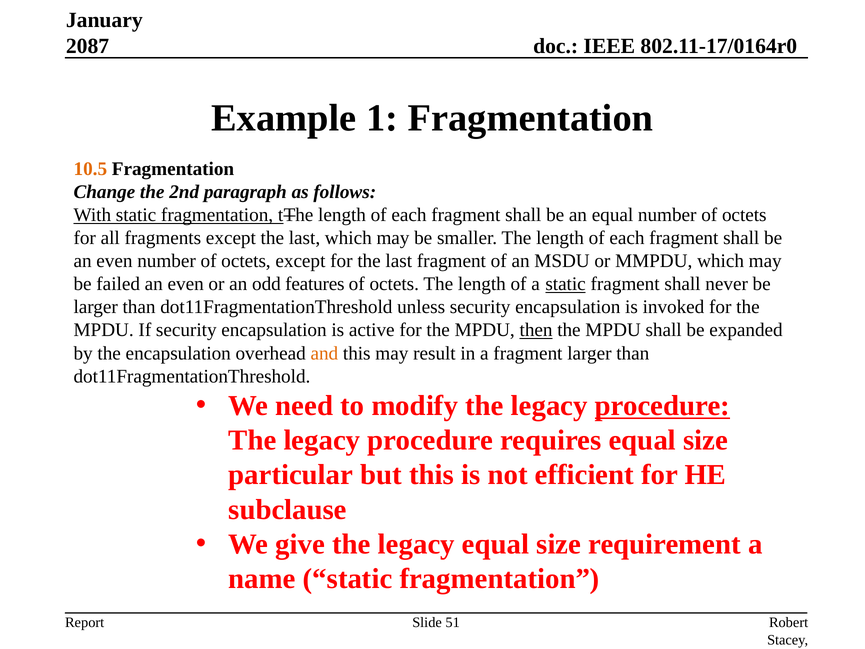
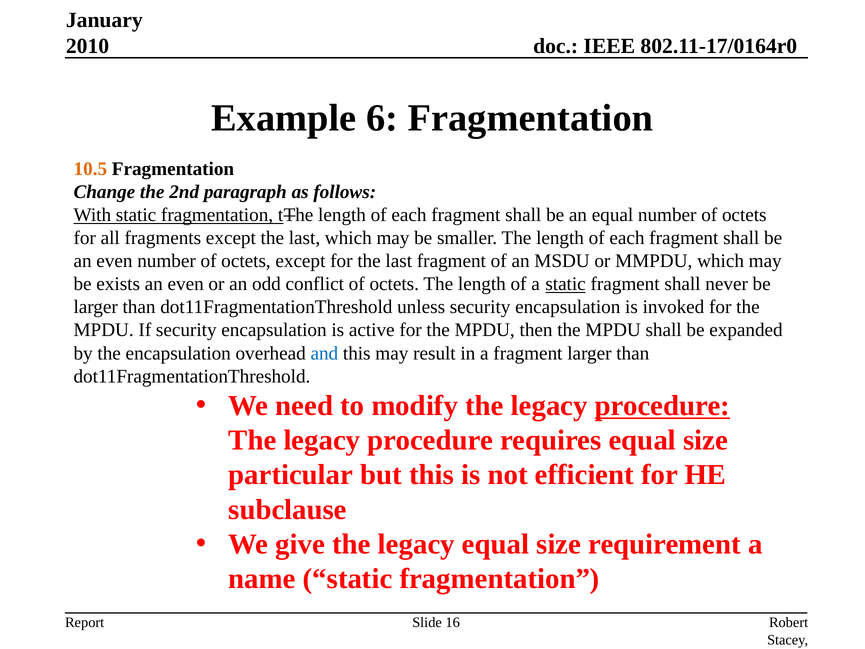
2087: 2087 -> 2010
1: 1 -> 6
failed: failed -> exists
features: features -> conflict
then underline: present -> none
and colour: orange -> blue
51: 51 -> 16
